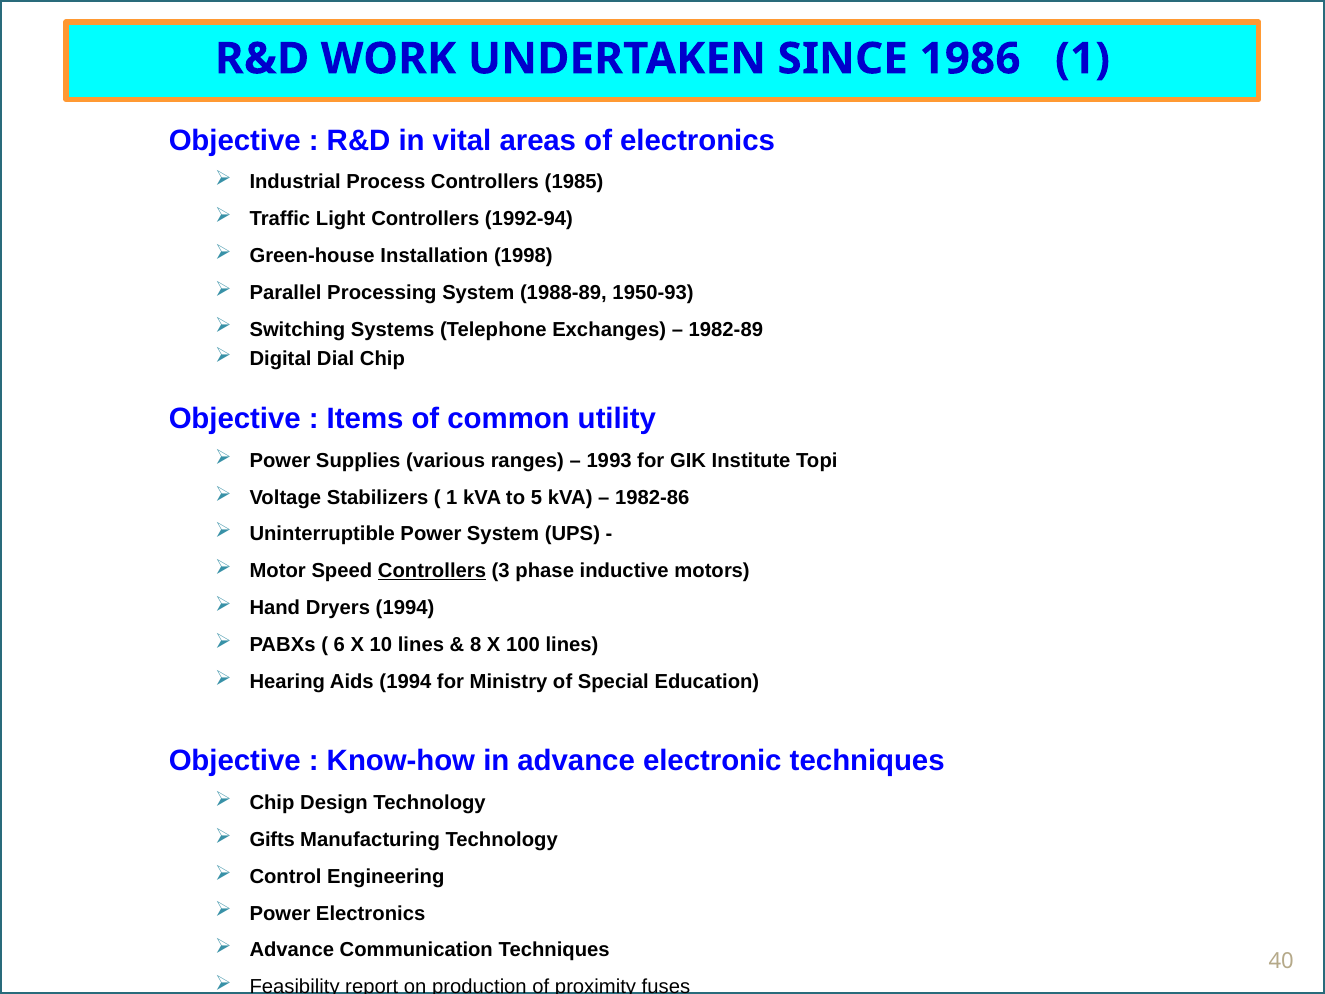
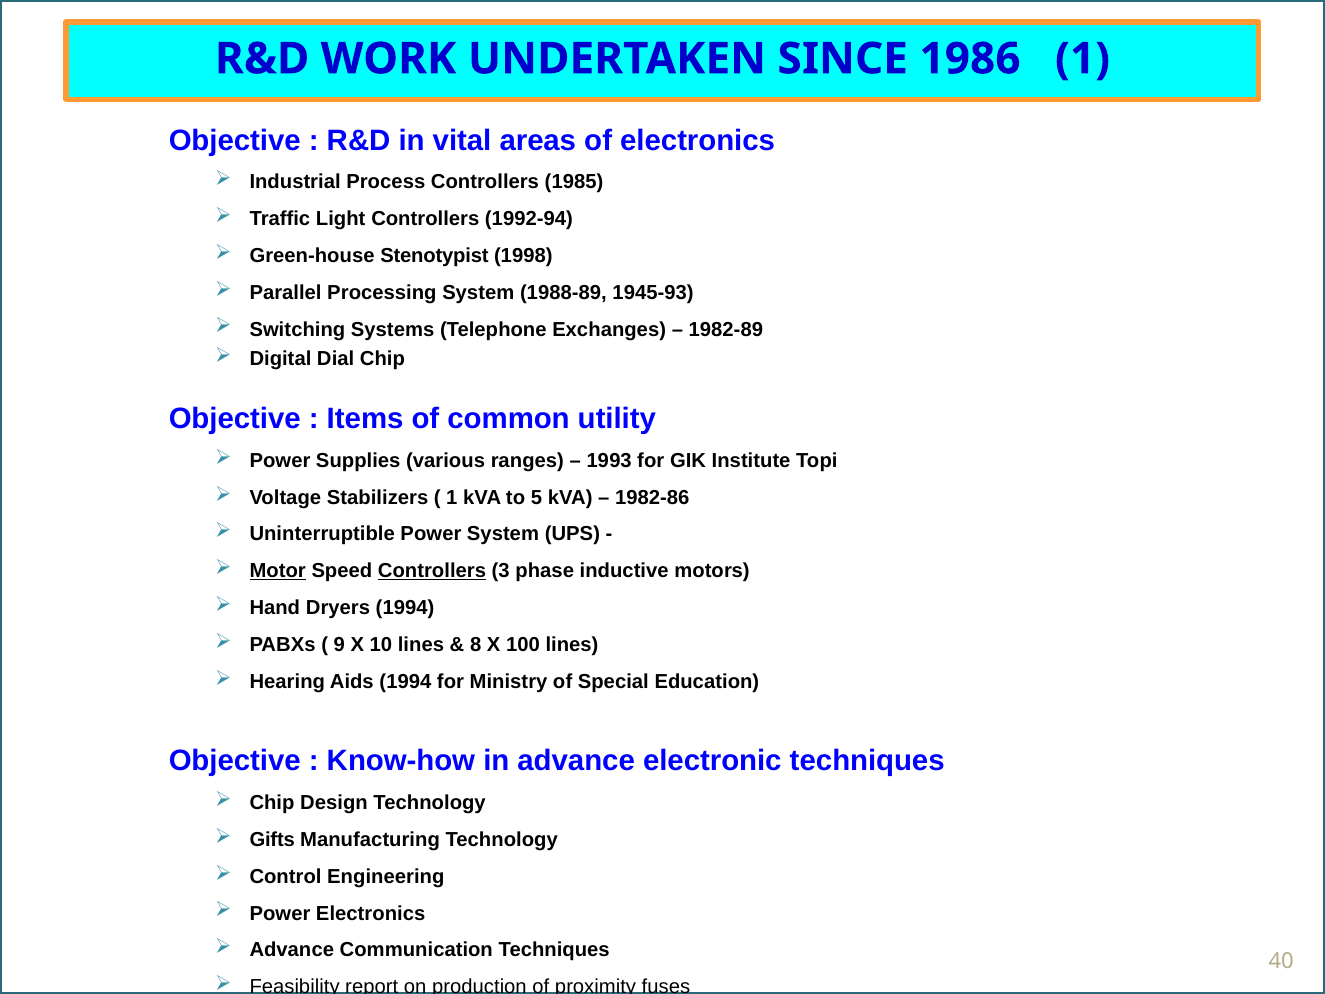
Installation: Installation -> Stenotypist
1950-93: 1950-93 -> 1945-93
Motor underline: none -> present
6: 6 -> 9
